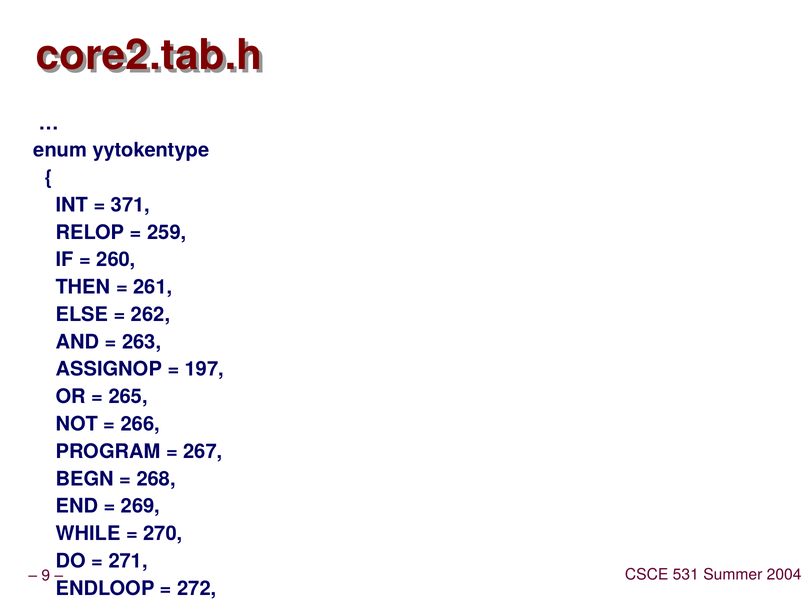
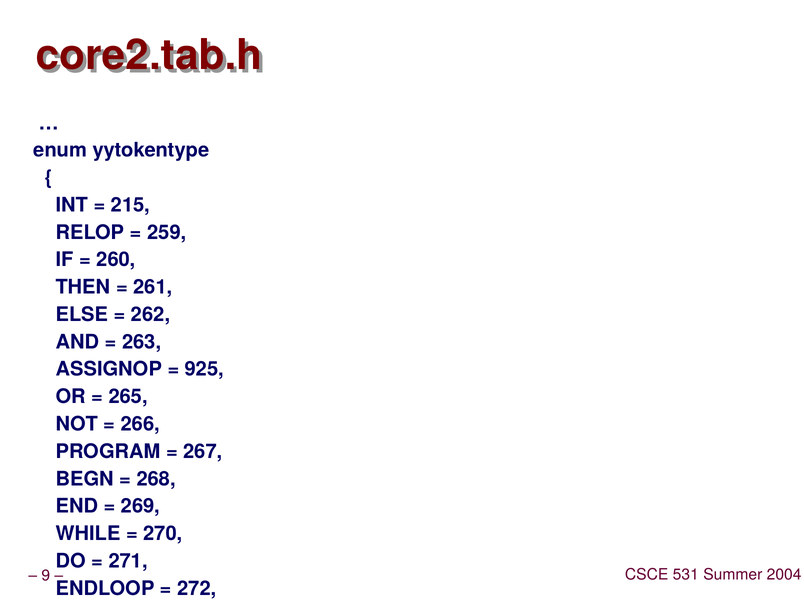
371: 371 -> 215
197: 197 -> 925
